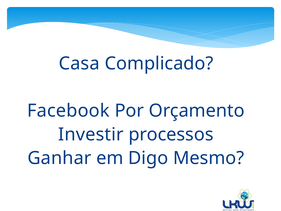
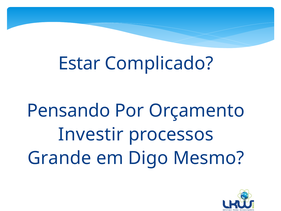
Casa: Casa -> Estar
Facebook: Facebook -> Pensando
Ganhar: Ganhar -> Grande
